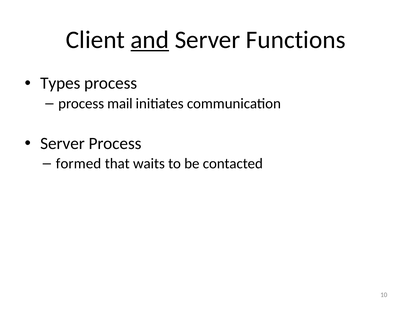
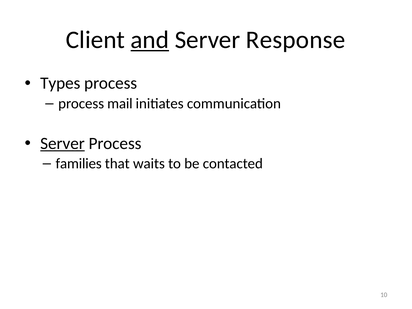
Functions: Functions -> Response
Server at (62, 143) underline: none -> present
formed: formed -> families
